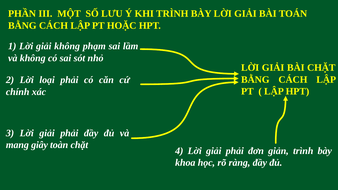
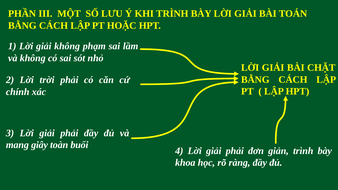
loại: loại -> trời
toàn chặt: chặt -> buổi
